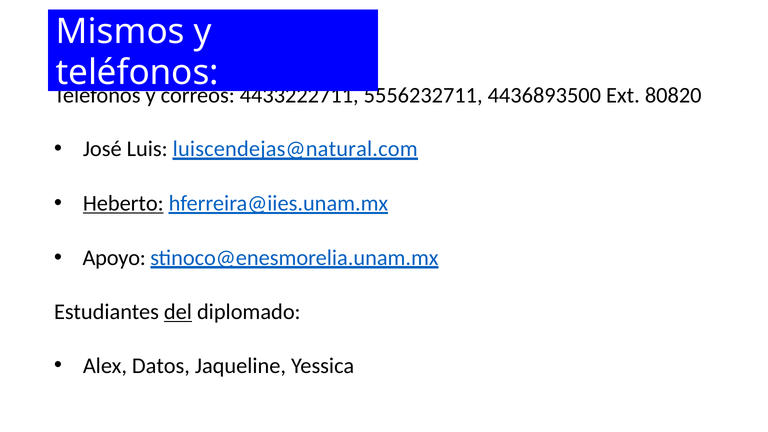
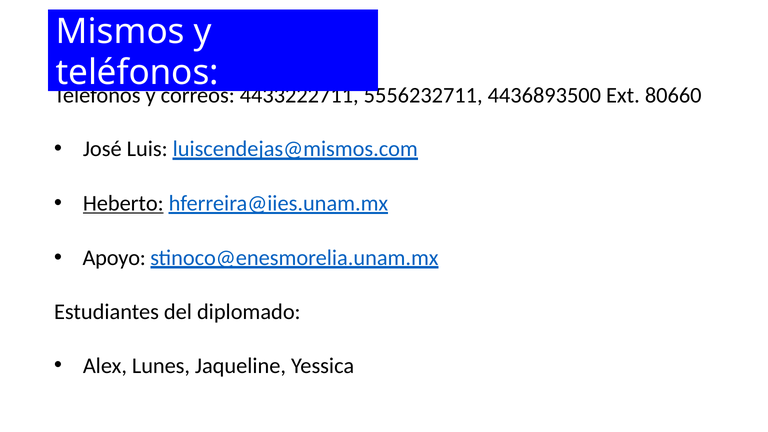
80820: 80820 -> 80660
luiscendejas@natural.com: luiscendejas@natural.com -> luiscendejas@mismos.com
del underline: present -> none
Datos: Datos -> Lunes
